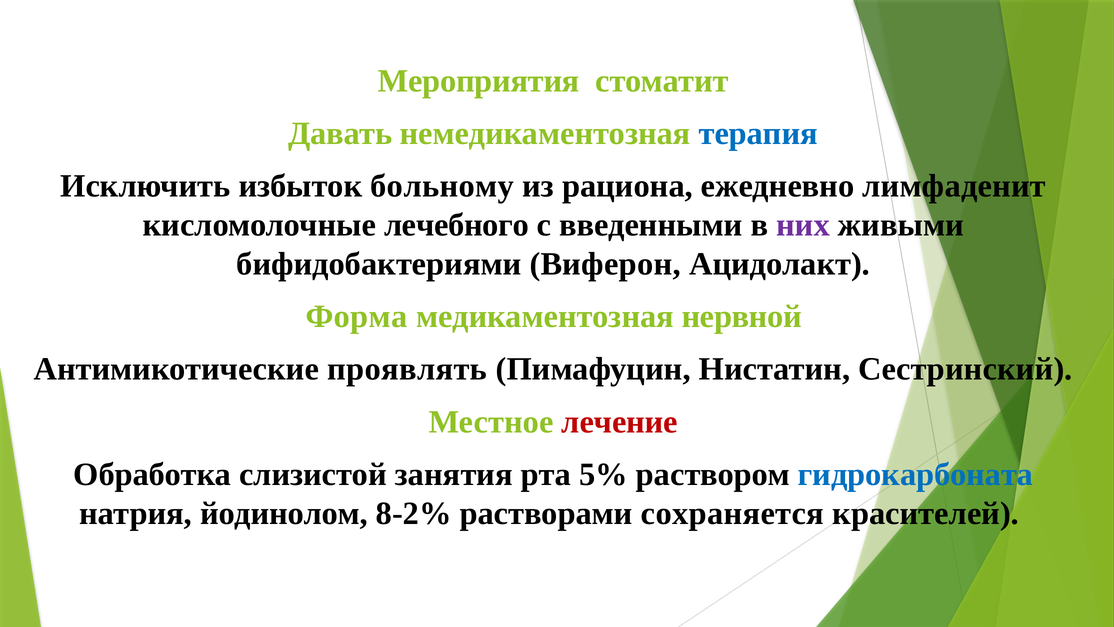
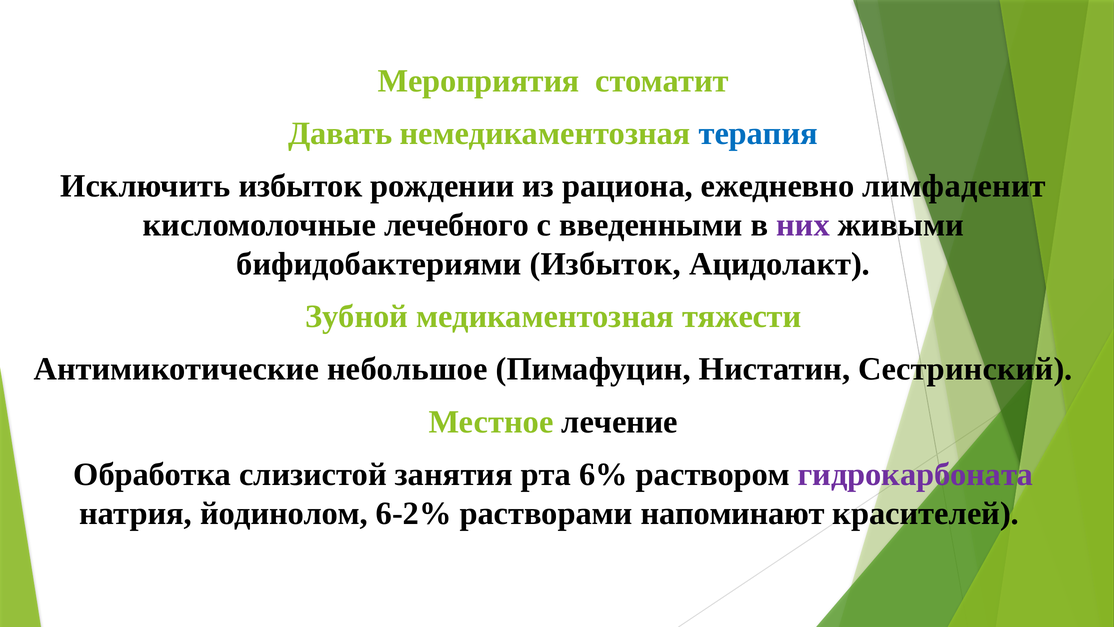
больному: больному -> рождении
бифидобактериями Виферон: Виферон -> Избыток
Форма: Форма -> Зубной
нервной: нервной -> тяжести
проявлять: проявлять -> небольшое
лечение colour: red -> black
5%: 5% -> 6%
гидрокарбоната colour: blue -> purple
8-2%: 8-2% -> 6-2%
сохраняется: сохраняется -> напоминают
